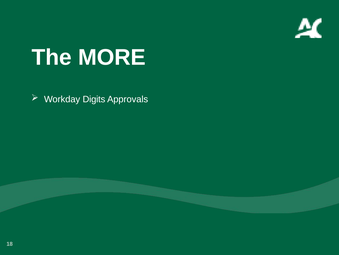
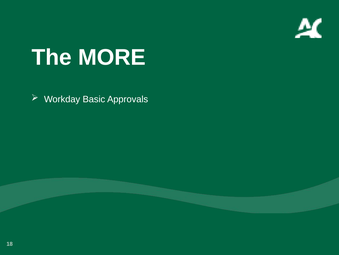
Digits: Digits -> Basic
